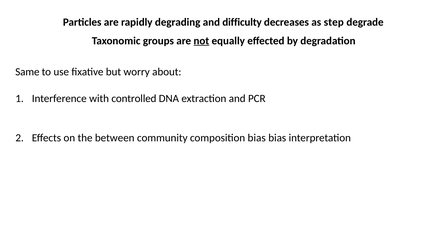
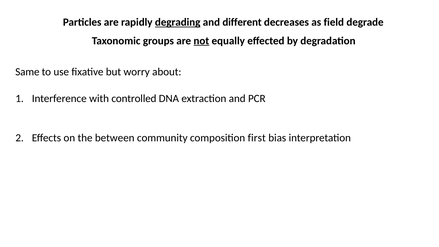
degrading underline: none -> present
difficulty: difficulty -> different
step: step -> field
composition bias: bias -> first
